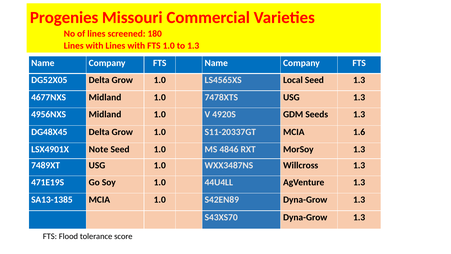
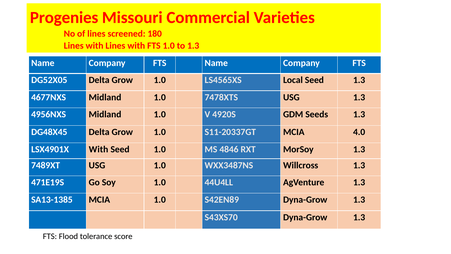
1.6: 1.6 -> 4.0
LSX4901X Note: Note -> With
